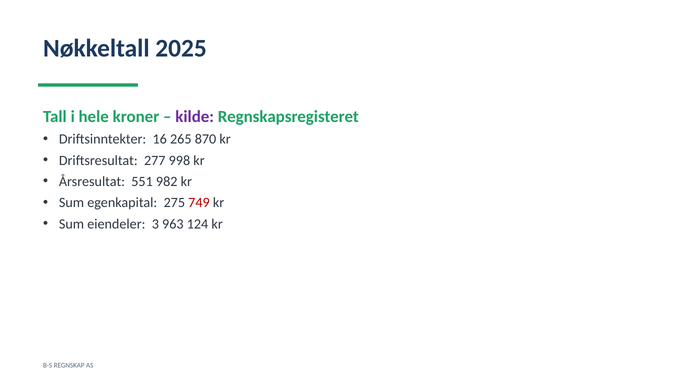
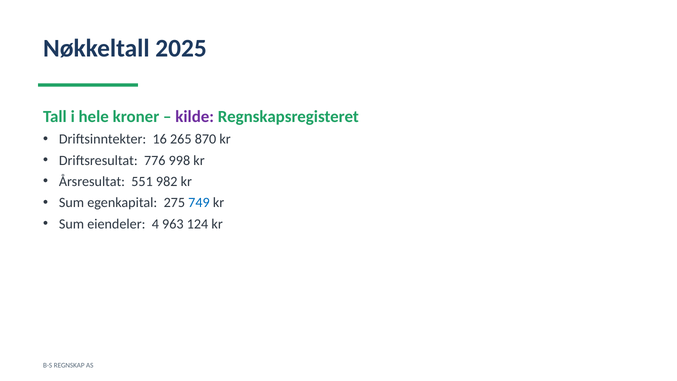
277: 277 -> 776
749 colour: red -> blue
3: 3 -> 4
